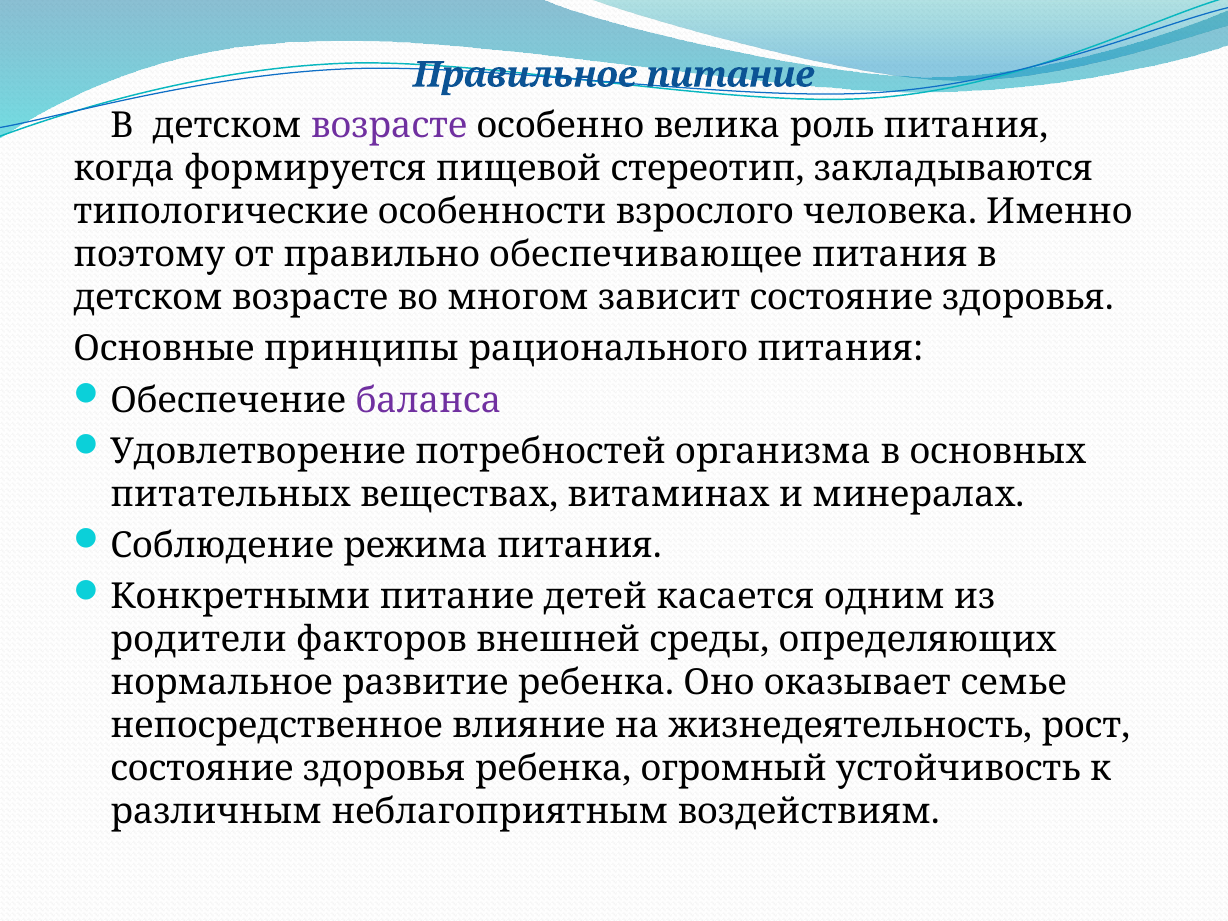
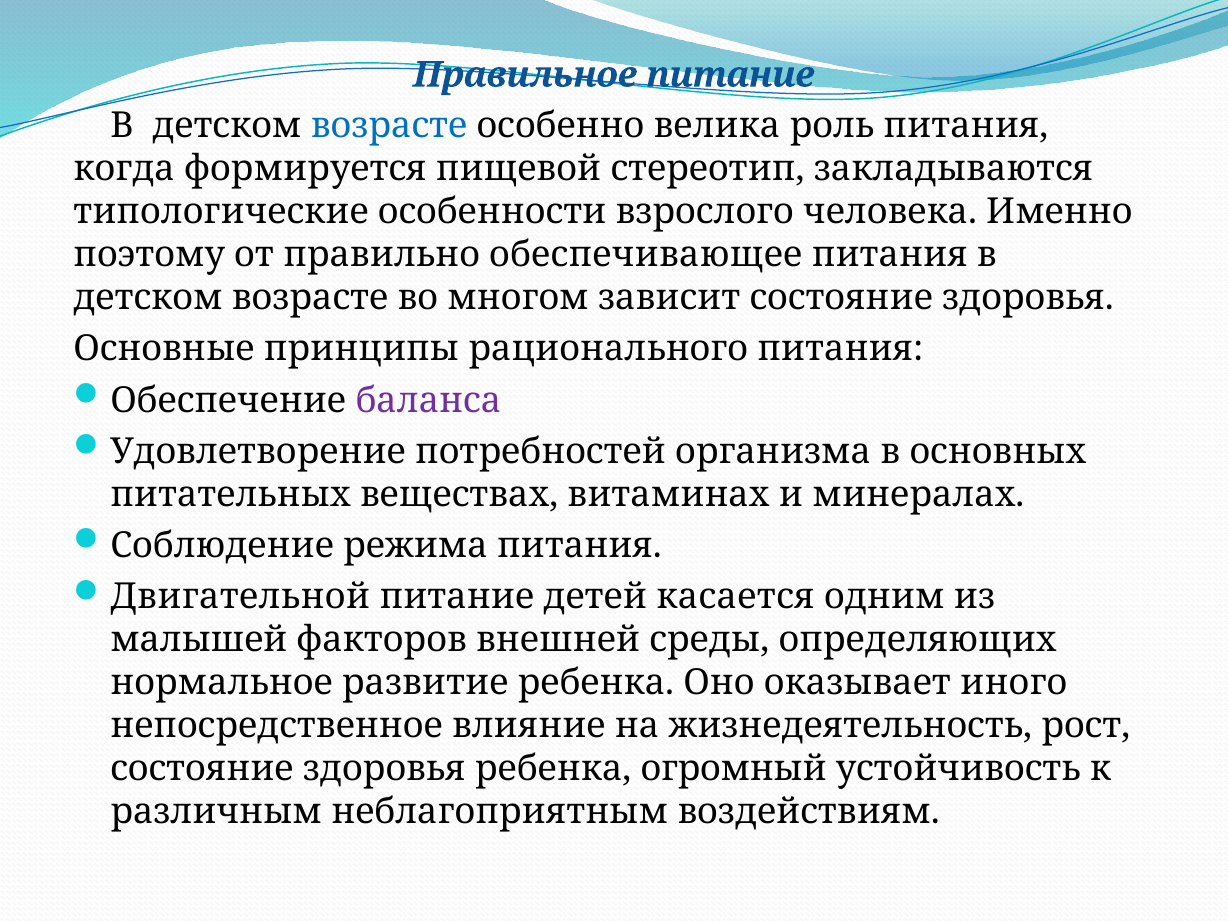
возрасте at (389, 126) colour: purple -> blue
Конкретными: Конкретными -> Двигательной
родители: родители -> малышей
семье: семье -> иного
